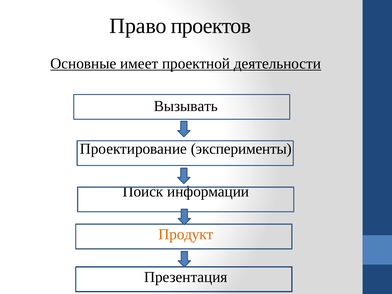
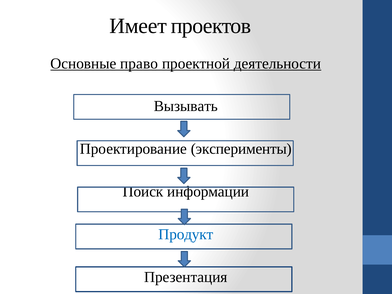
Право: Право -> Имеет
имеет: имеет -> право
Продукт colour: orange -> blue
